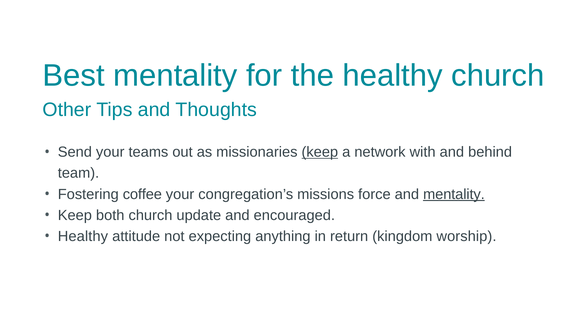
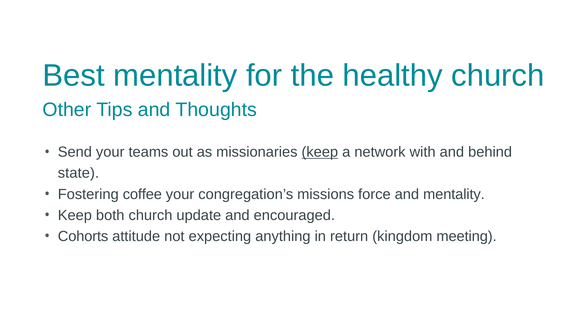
team: team -> state
mentality at (454, 194) underline: present -> none
Healthy at (83, 236): Healthy -> Cohorts
worship: worship -> meeting
